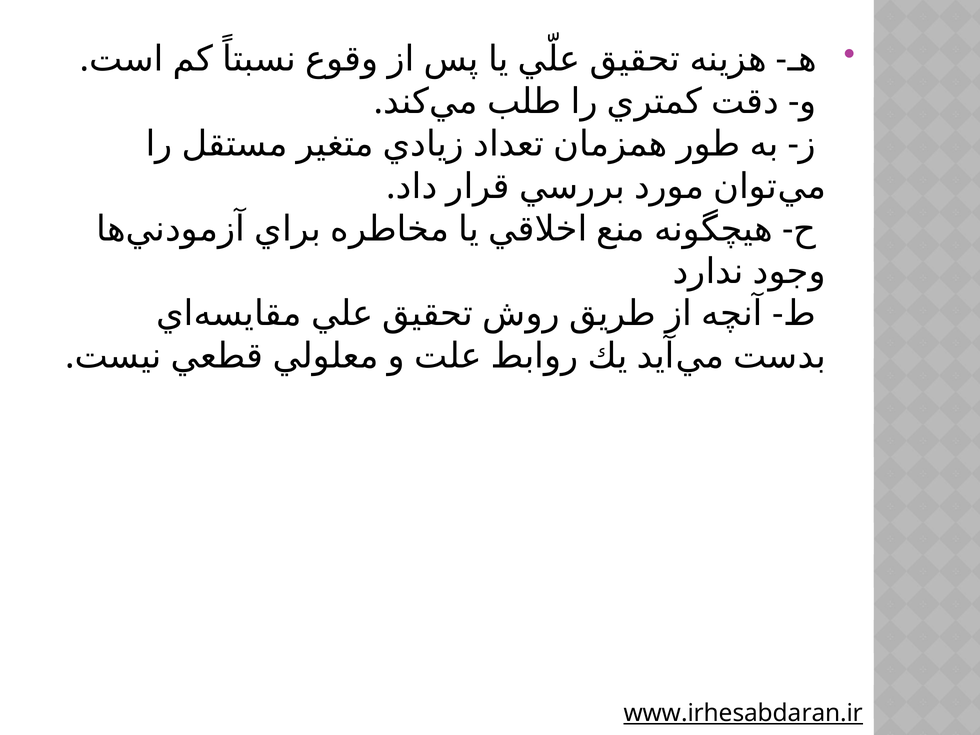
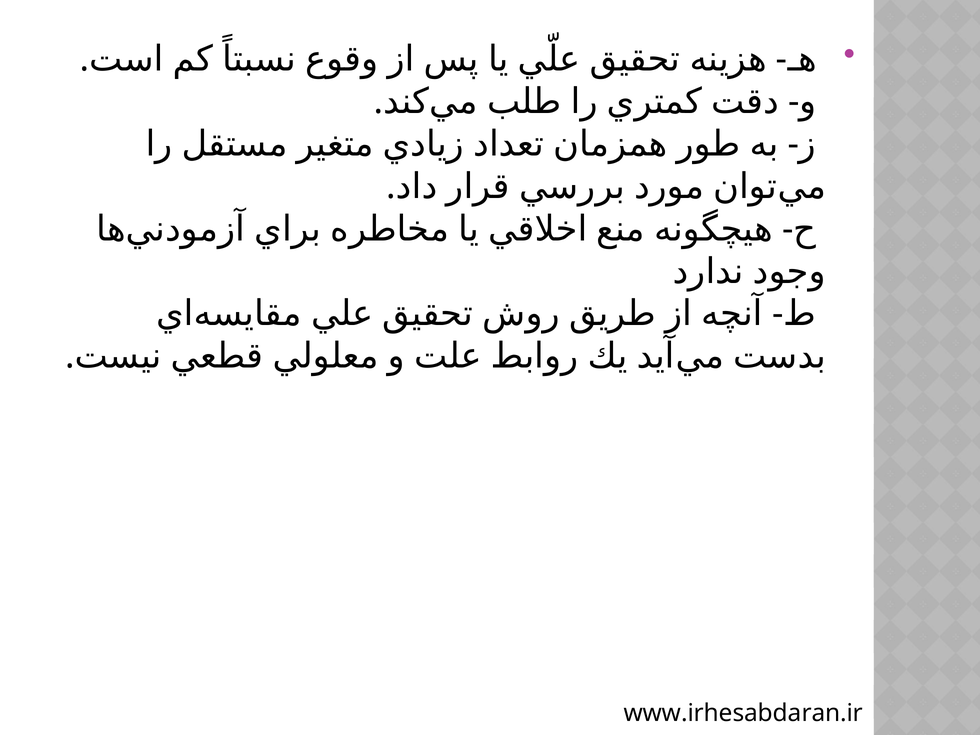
www.irhesabdaran.ir underline: present -> none
